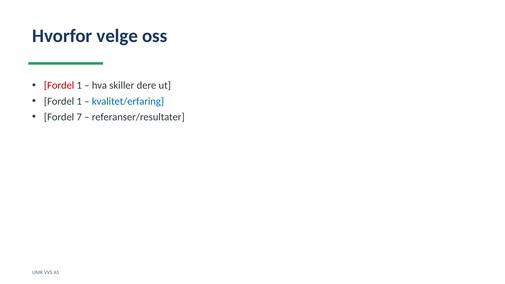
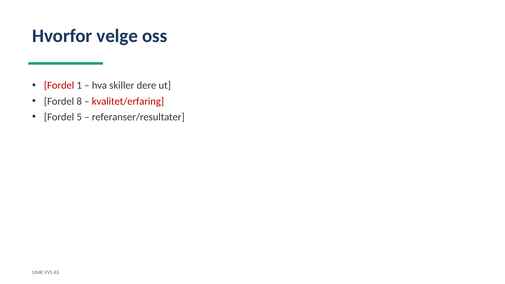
1 at (79, 101): 1 -> 8
kvalitet/erfaring colour: blue -> red
7: 7 -> 5
